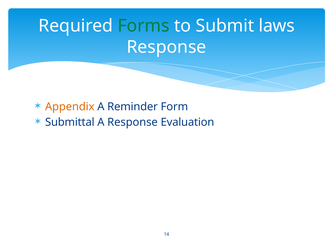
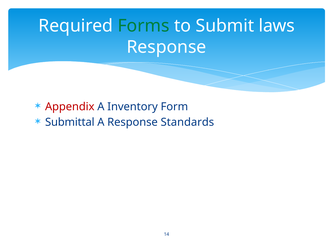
Appendix colour: orange -> red
Reminder: Reminder -> Inventory
Evaluation: Evaluation -> Standards
